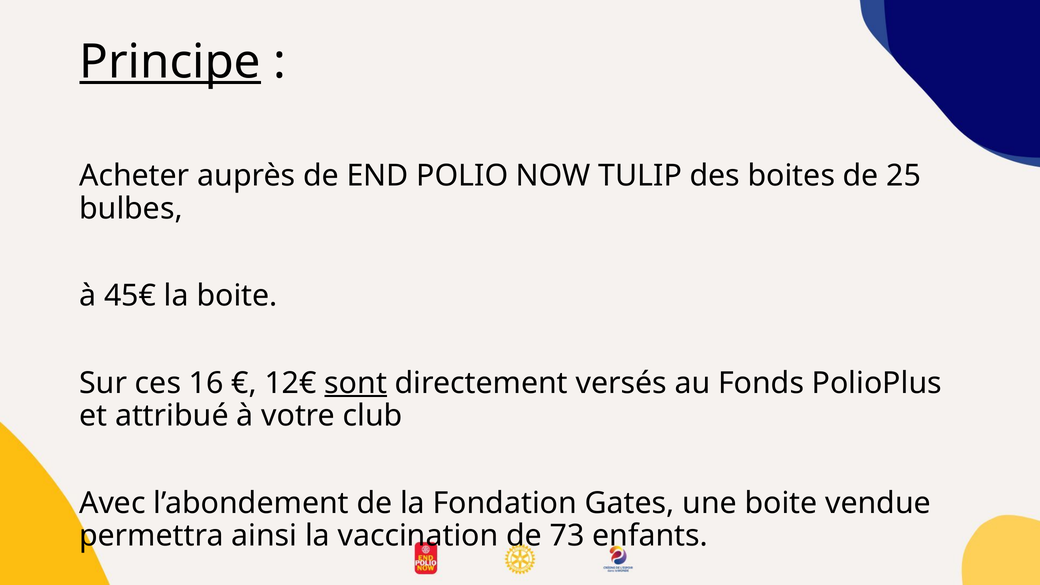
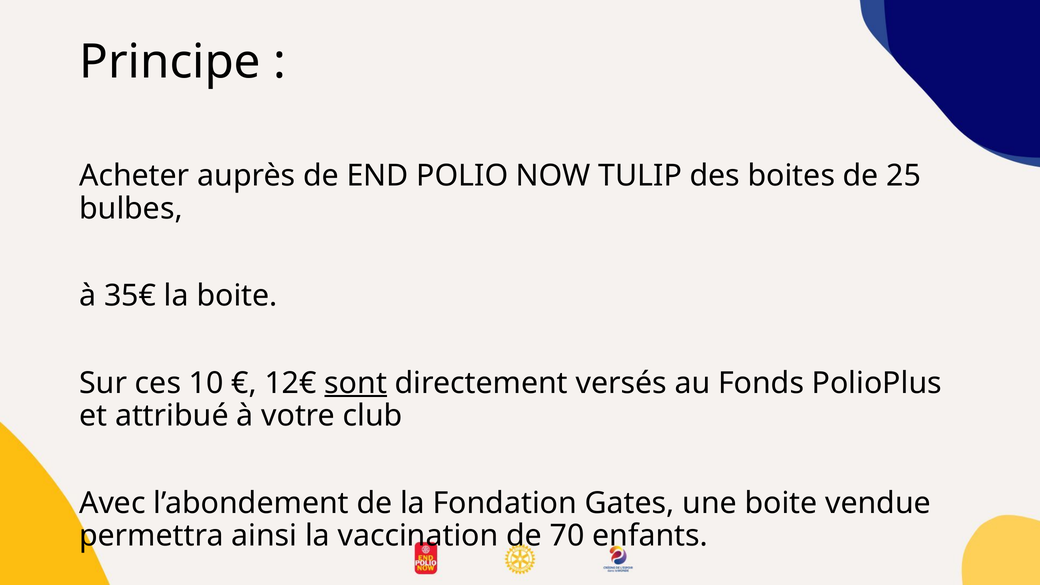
Principe underline: present -> none
45€: 45€ -> 35€
16: 16 -> 10
73: 73 -> 70
